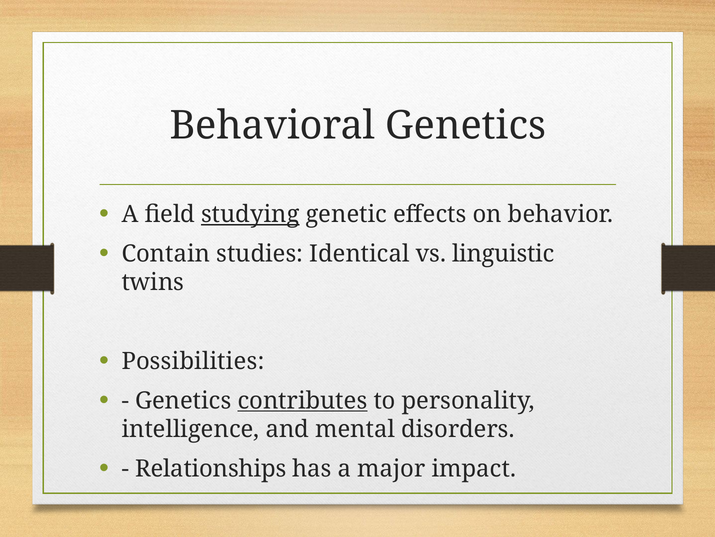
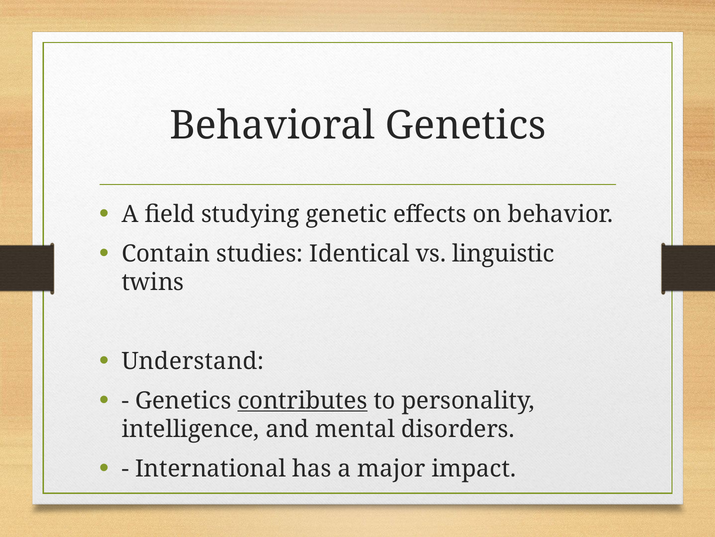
studying underline: present -> none
Possibilities: Possibilities -> Understand
Relationships: Relationships -> International
